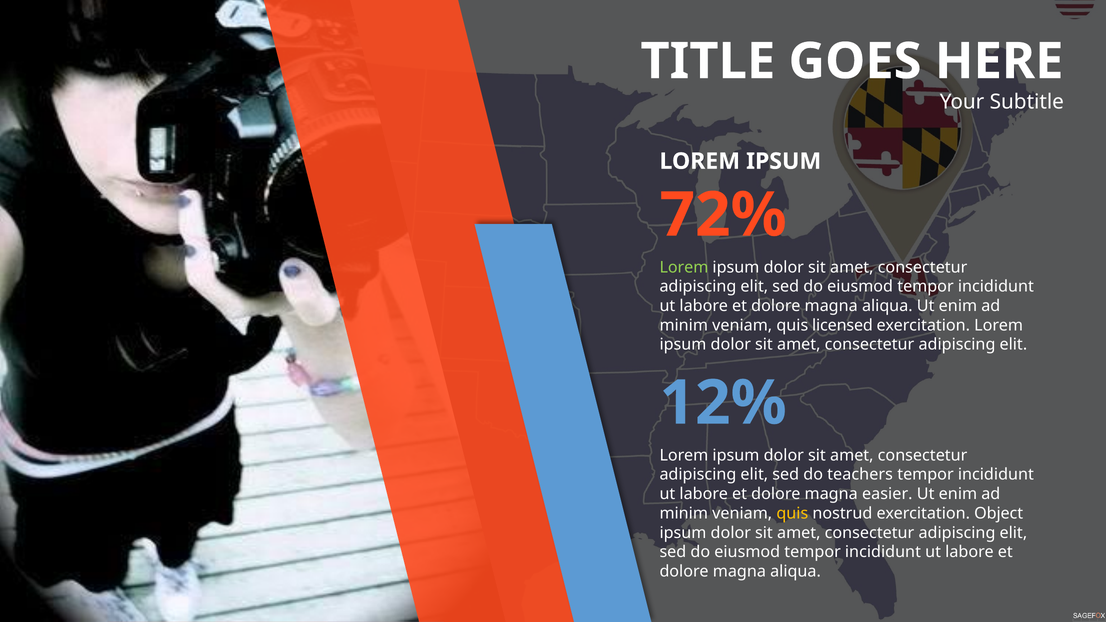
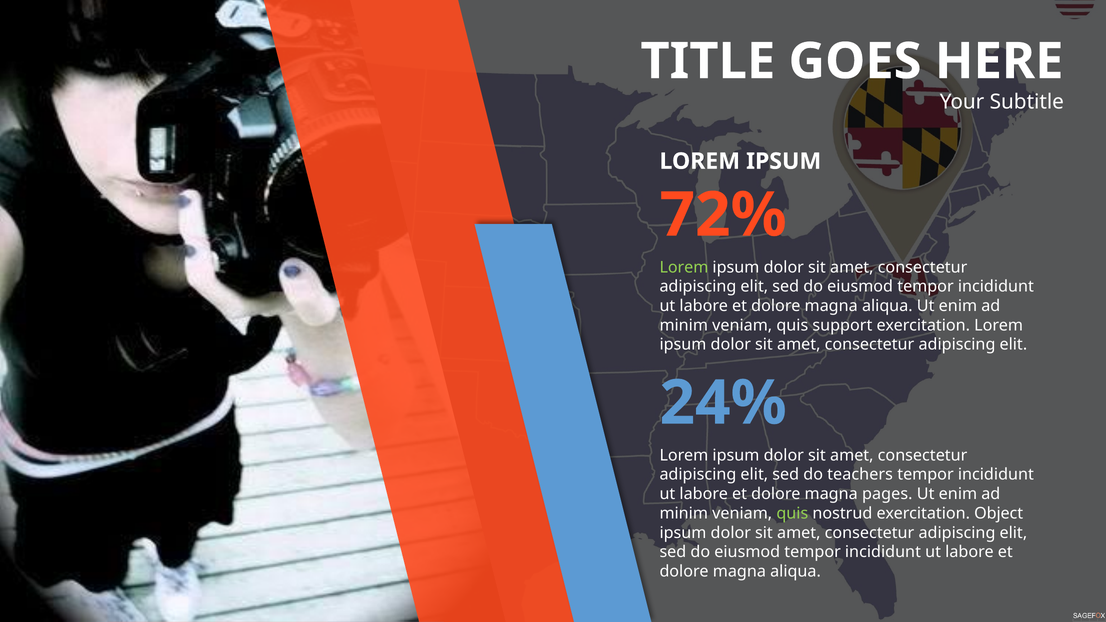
licensed: licensed -> support
12%: 12% -> 24%
easier: easier -> pages
quis at (792, 513) colour: yellow -> light green
